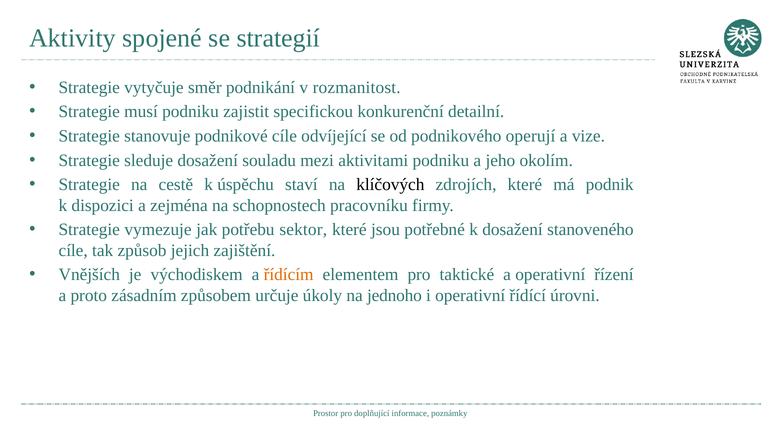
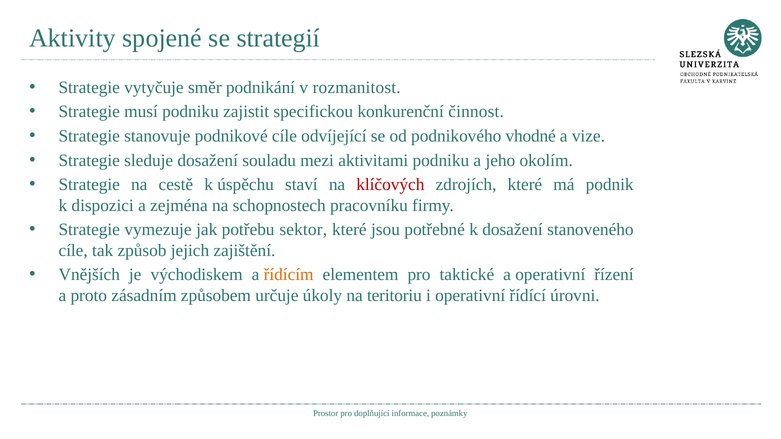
detailní: detailní -> činnost
operují: operují -> vhodné
klíčových colour: black -> red
jednoho: jednoho -> teritoriu
